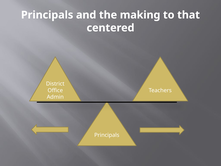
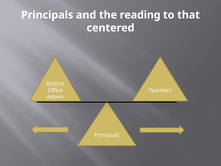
making: making -> reading
